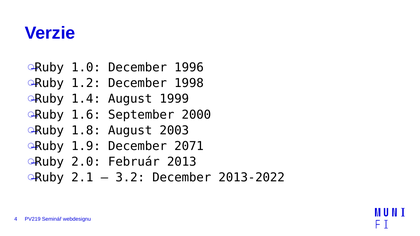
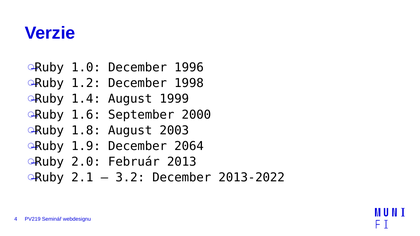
2071: 2071 -> 2064
